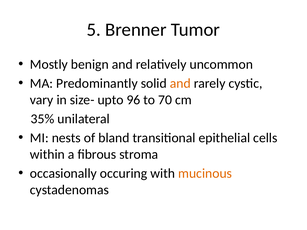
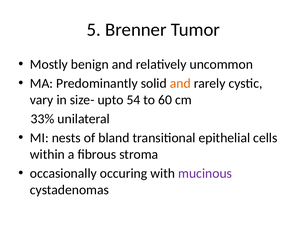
96: 96 -> 54
70: 70 -> 60
35%: 35% -> 33%
mucinous colour: orange -> purple
